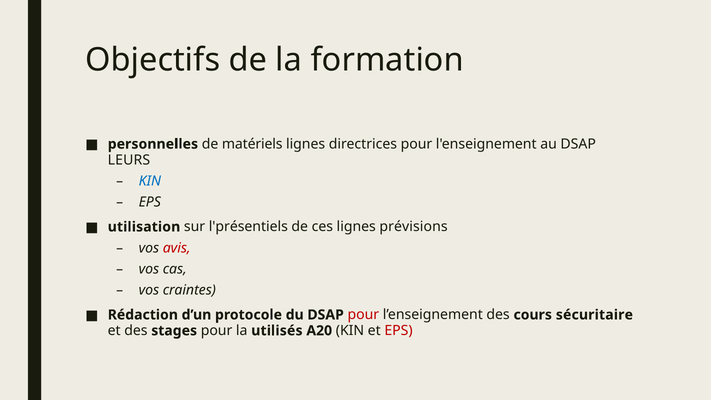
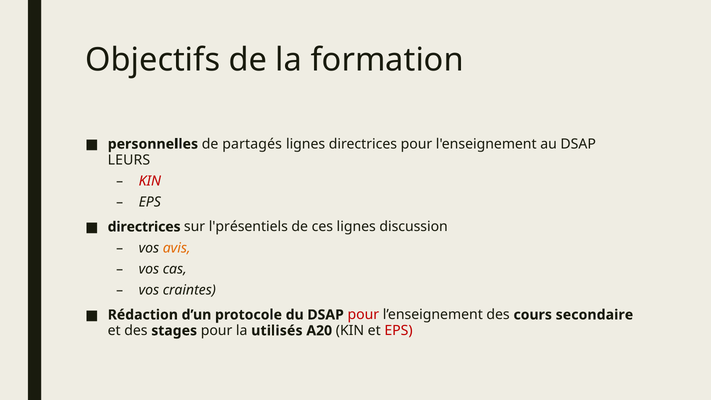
matériels: matériels -> partagés
KIN at (150, 181) colour: blue -> red
utilisation at (144, 227): utilisation -> directrices
prévisions: prévisions -> discussion
avis colour: red -> orange
sécuritaire: sécuritaire -> secondaire
